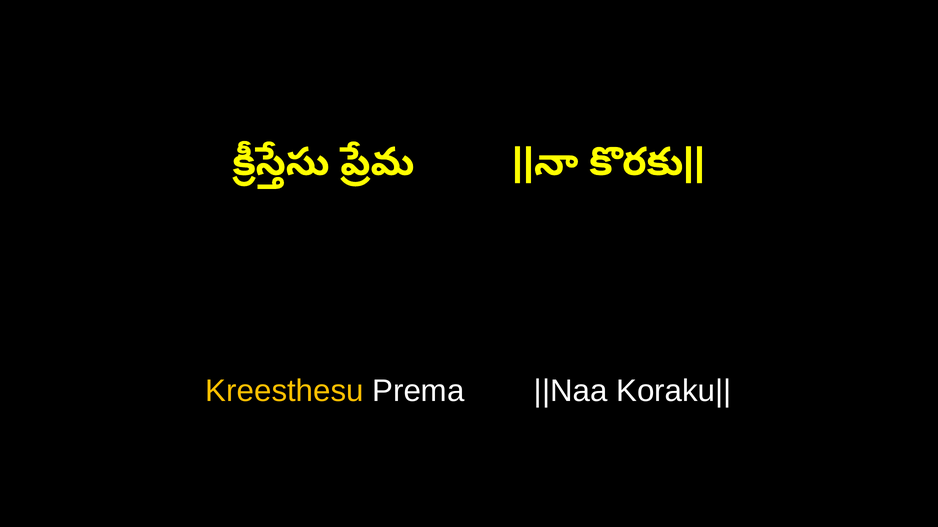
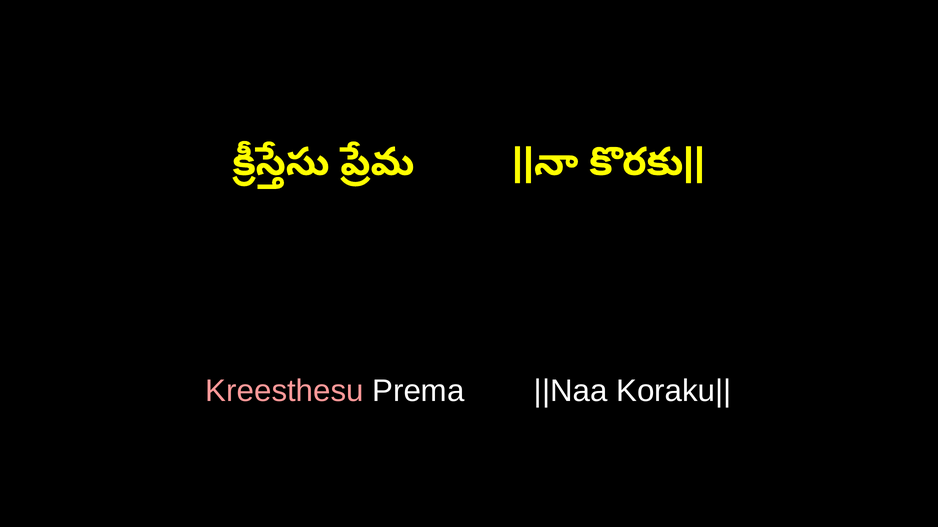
Kreesthesu colour: yellow -> pink
